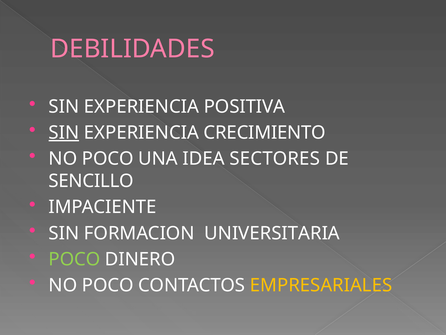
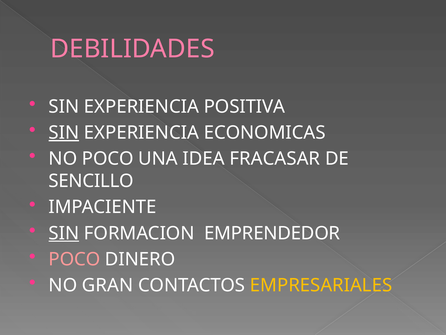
CRECIMIENTO: CRECIMIENTO -> ECONOMICAS
SECTORES: SECTORES -> FRACASAR
SIN at (64, 233) underline: none -> present
UNIVERSITARIA: UNIVERSITARIA -> EMPRENDEDOR
POCO at (74, 259) colour: light green -> pink
POCO at (108, 285): POCO -> GRAN
